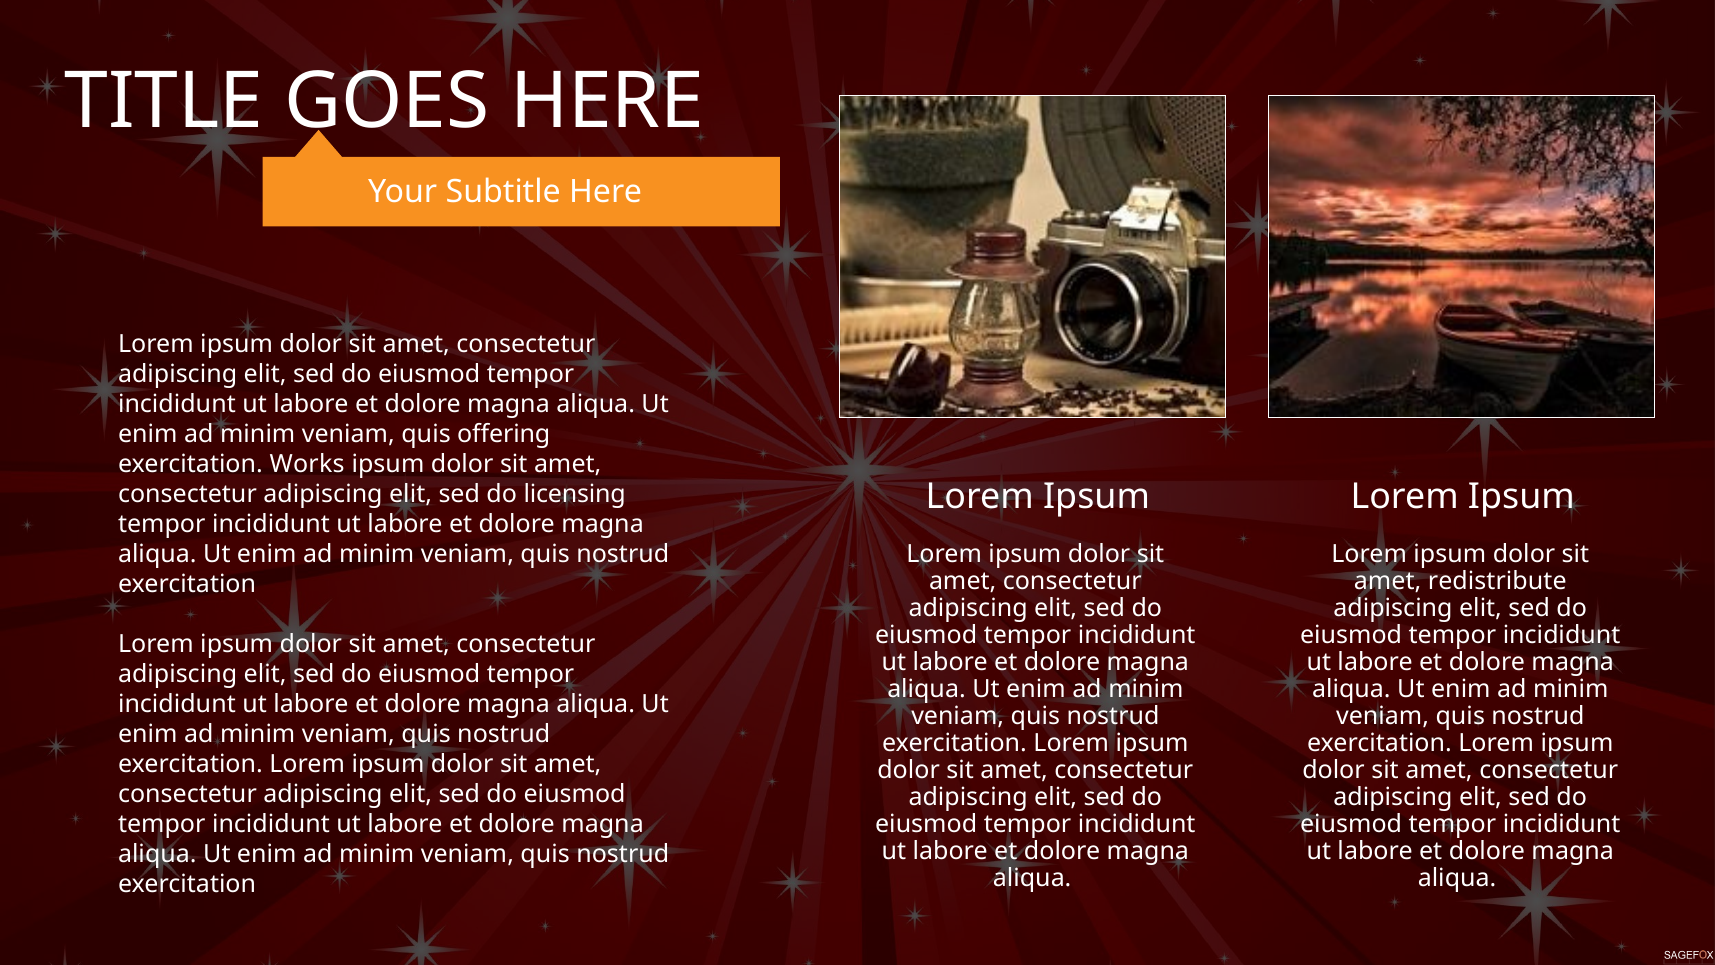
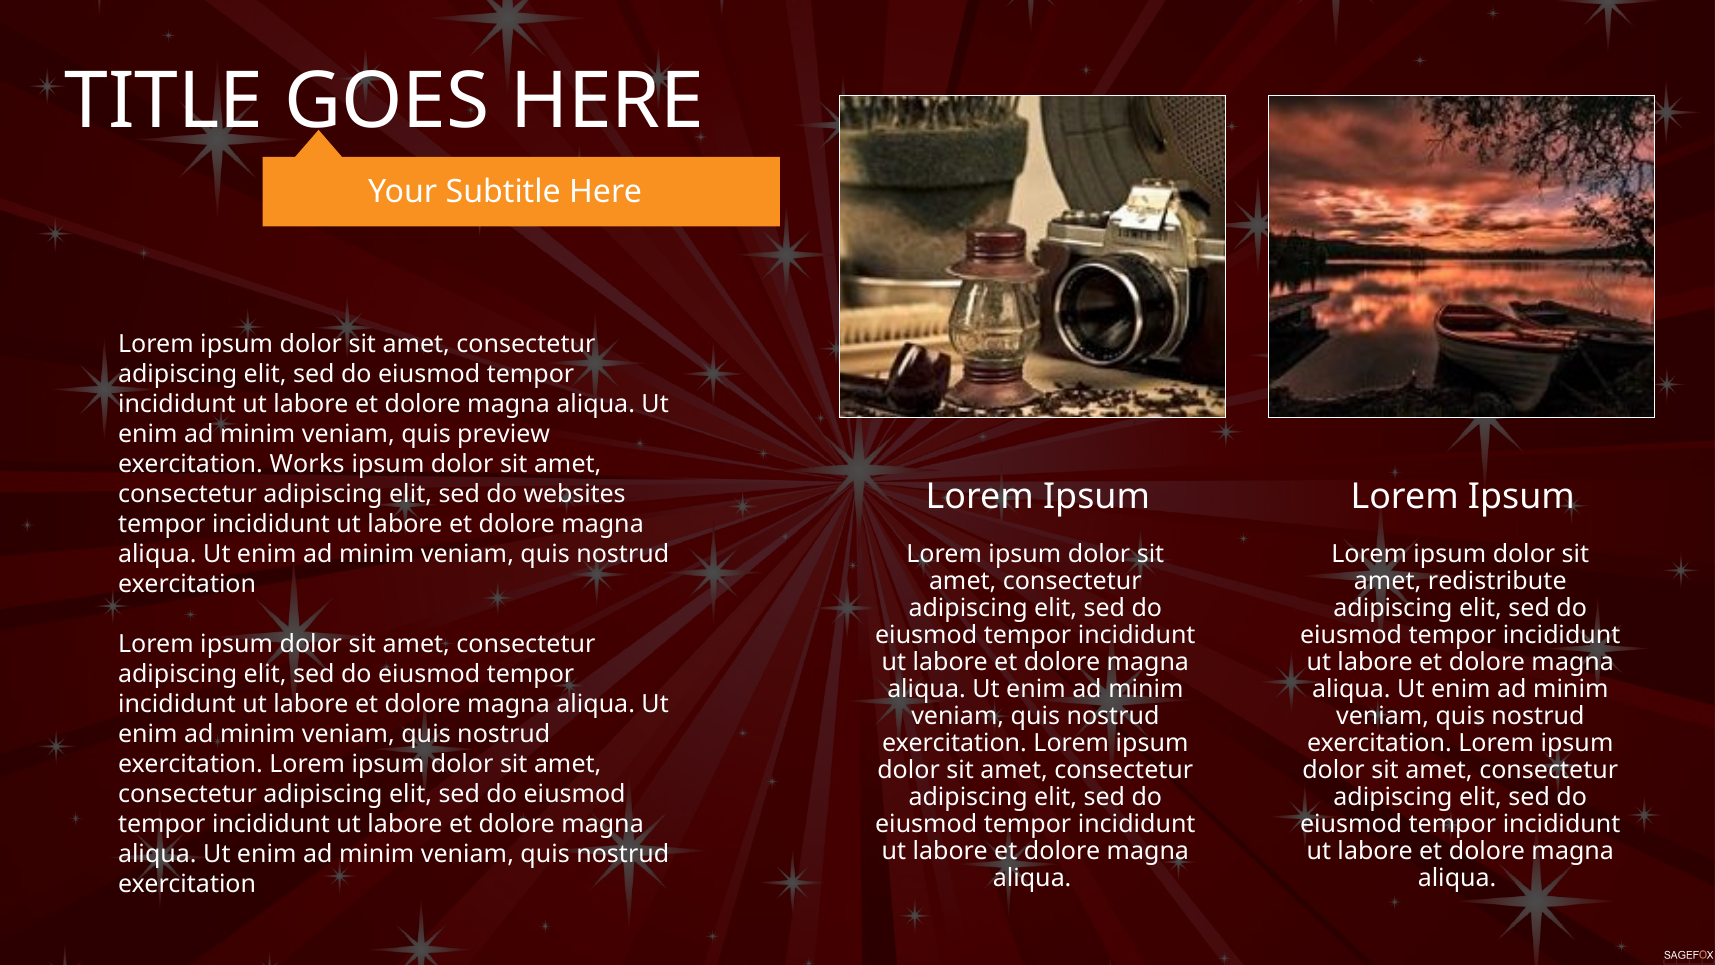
offering: offering -> preview
licensing: licensing -> websites
